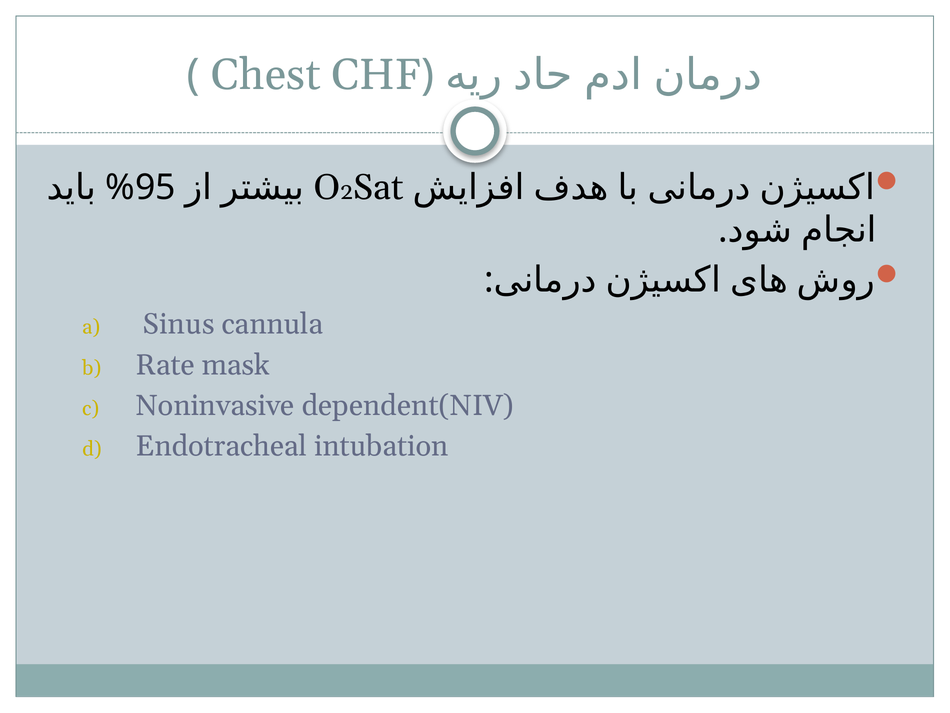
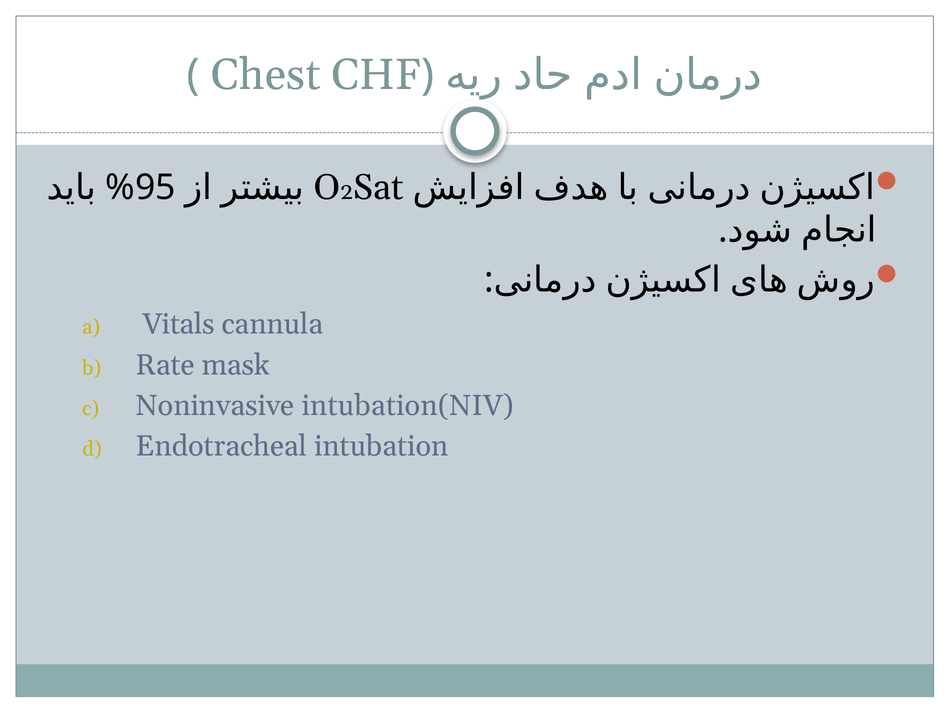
Sinus: Sinus -> Vitals
dependent(NIV: dependent(NIV -> intubation(NIV
